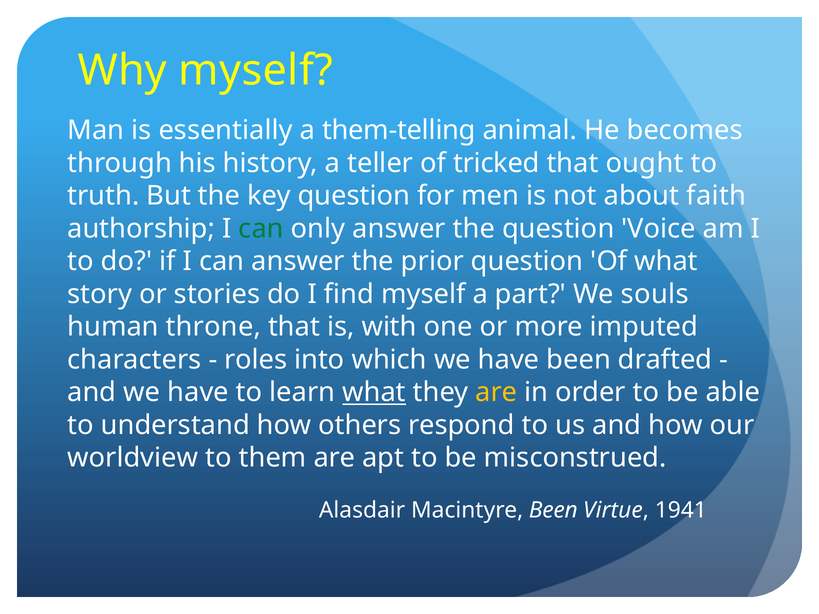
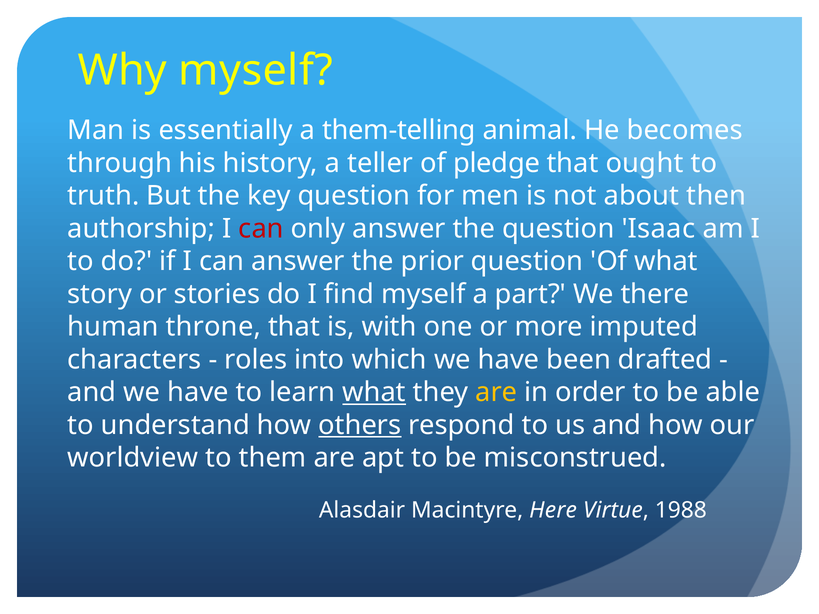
tricked: tricked -> pledge
faith: faith -> then
can at (261, 229) colour: green -> red
Voice: Voice -> Isaac
souls: souls -> there
others underline: none -> present
Macintyre Been: Been -> Here
1941: 1941 -> 1988
